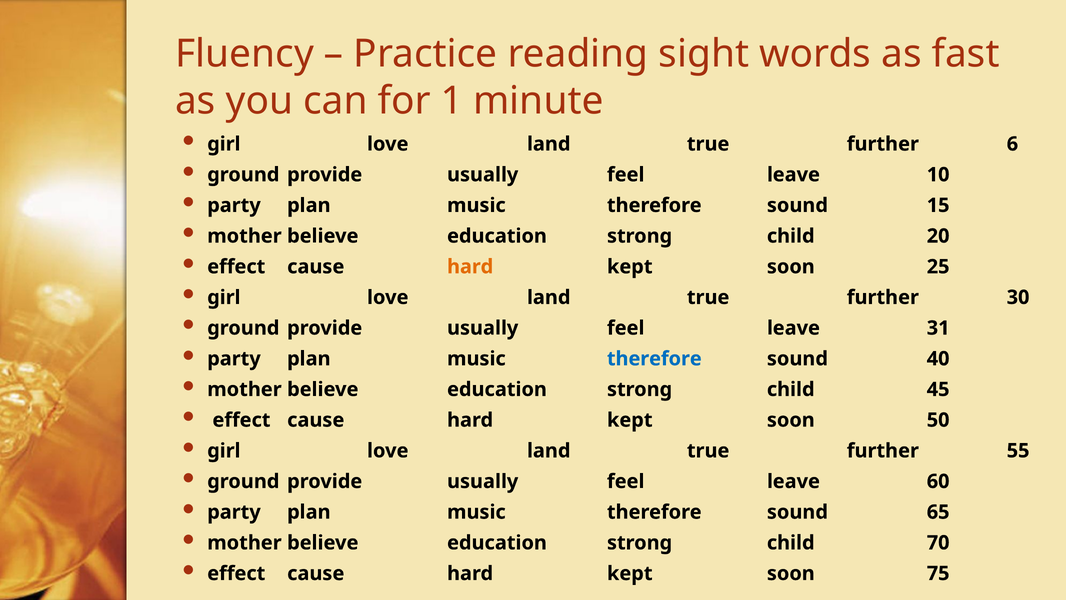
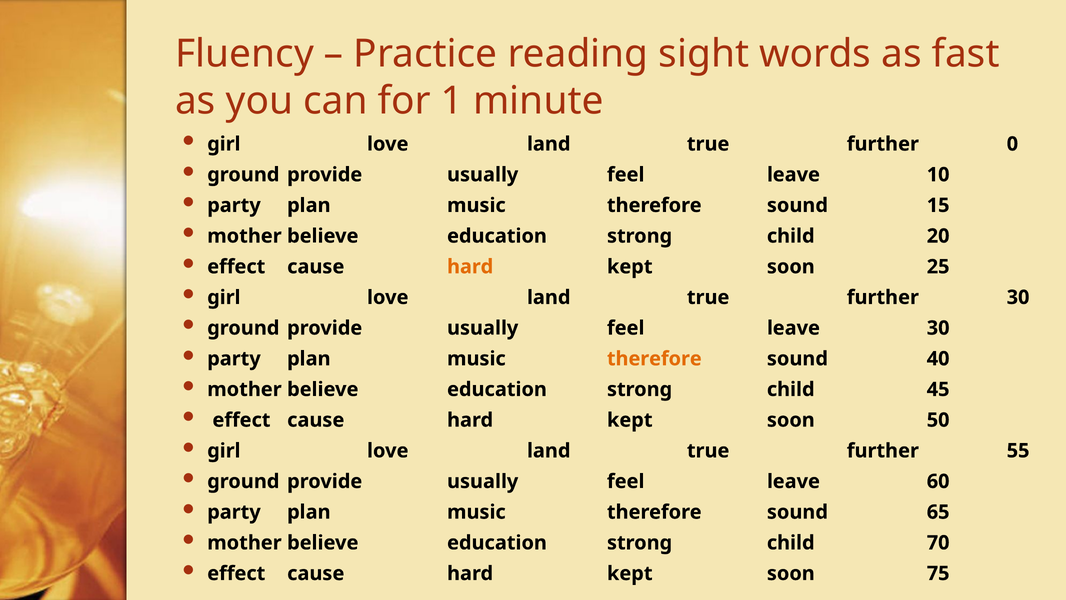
6: 6 -> 0
leave 31: 31 -> 30
therefore at (654, 359) colour: blue -> orange
